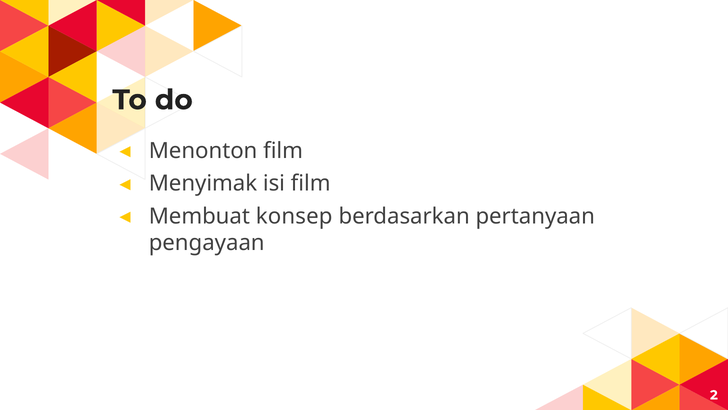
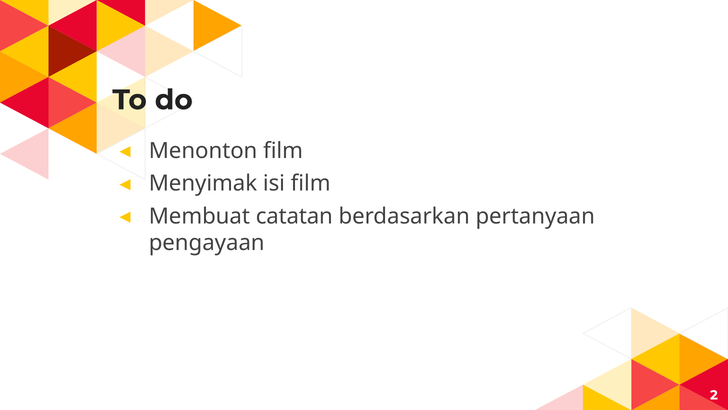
konsep: konsep -> catatan
